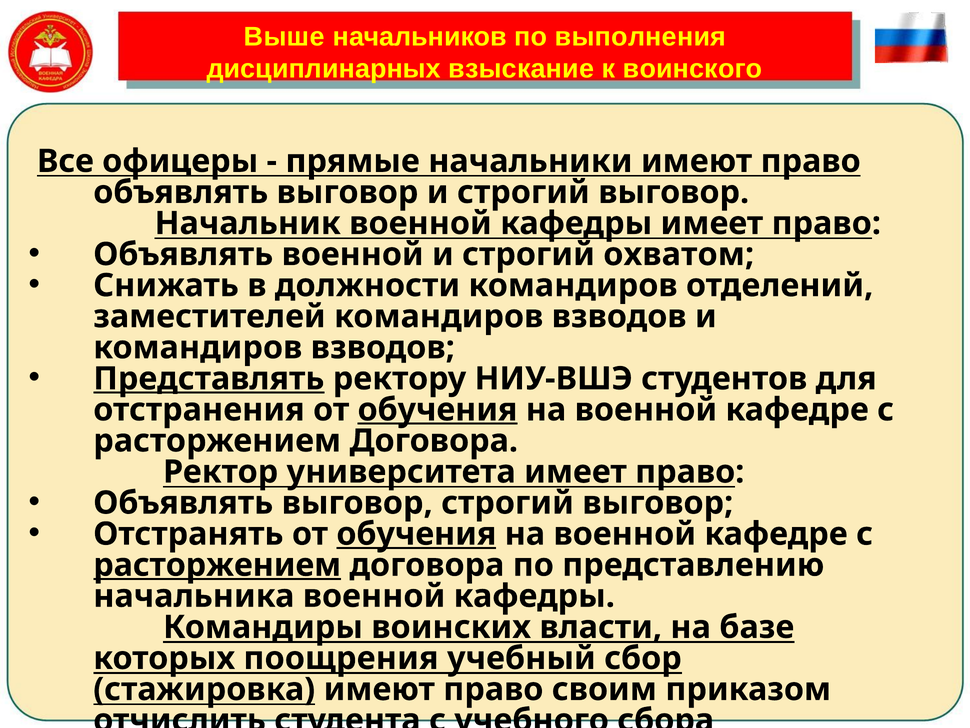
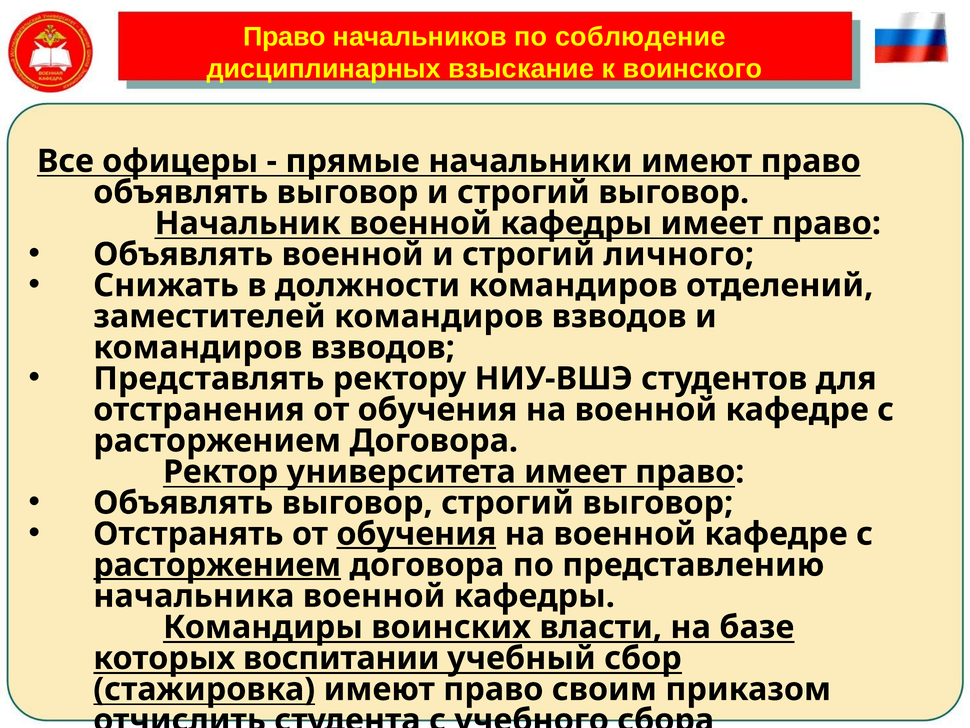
Выше at (284, 37): Выше -> Право
выполнения: выполнения -> соблюдение
охватом: охватом -> личного
Представлять underline: present -> none
обучения at (438, 409) underline: present -> none
поощрения: поощрения -> воспитании
